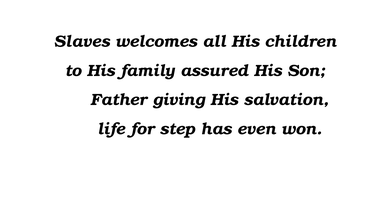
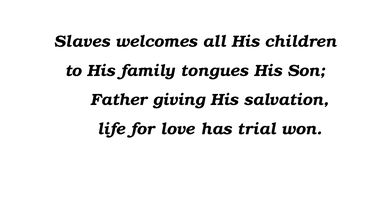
assured: assured -> tongues
step: step -> love
even: even -> trial
